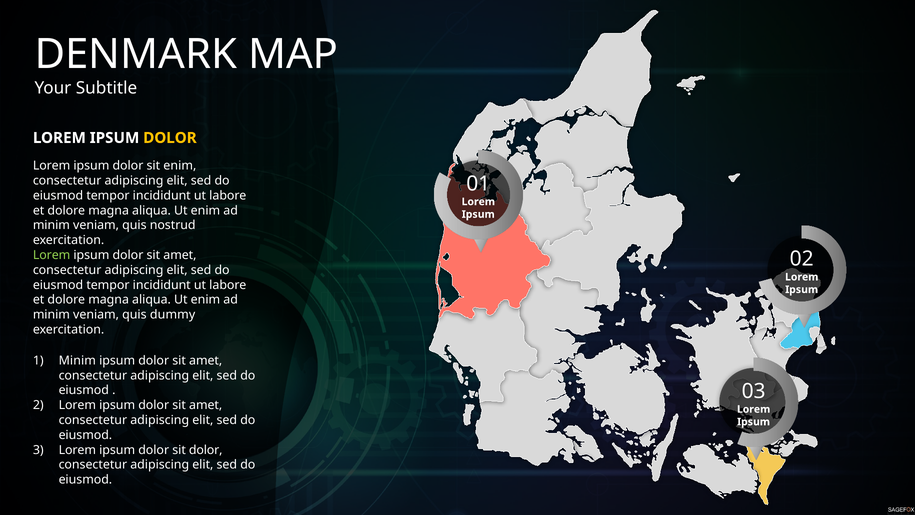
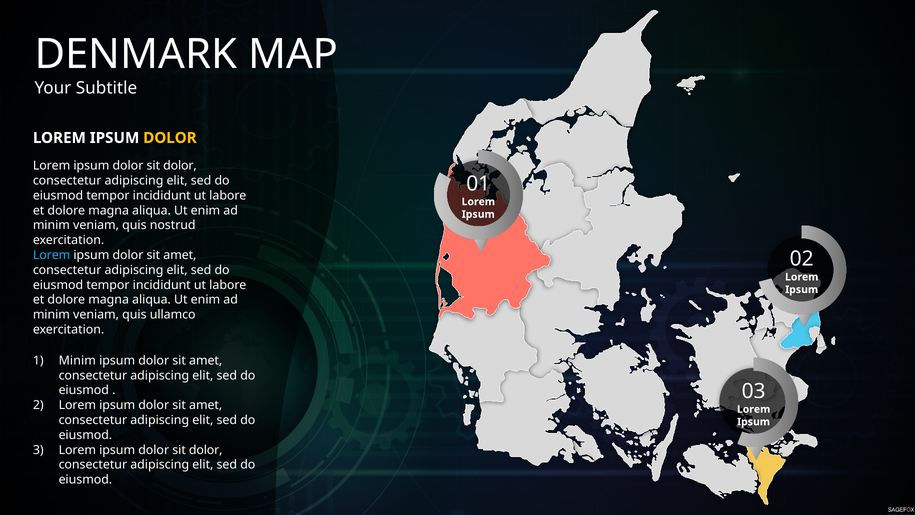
enim at (180, 166): enim -> dolor
Lorem at (52, 255) colour: light green -> light blue
dummy: dummy -> ullamco
